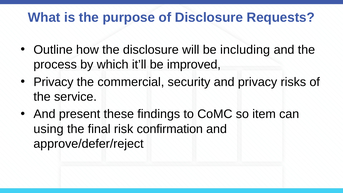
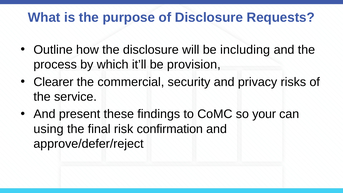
improved: improved -> provision
Privacy at (53, 82): Privacy -> Clearer
item: item -> your
